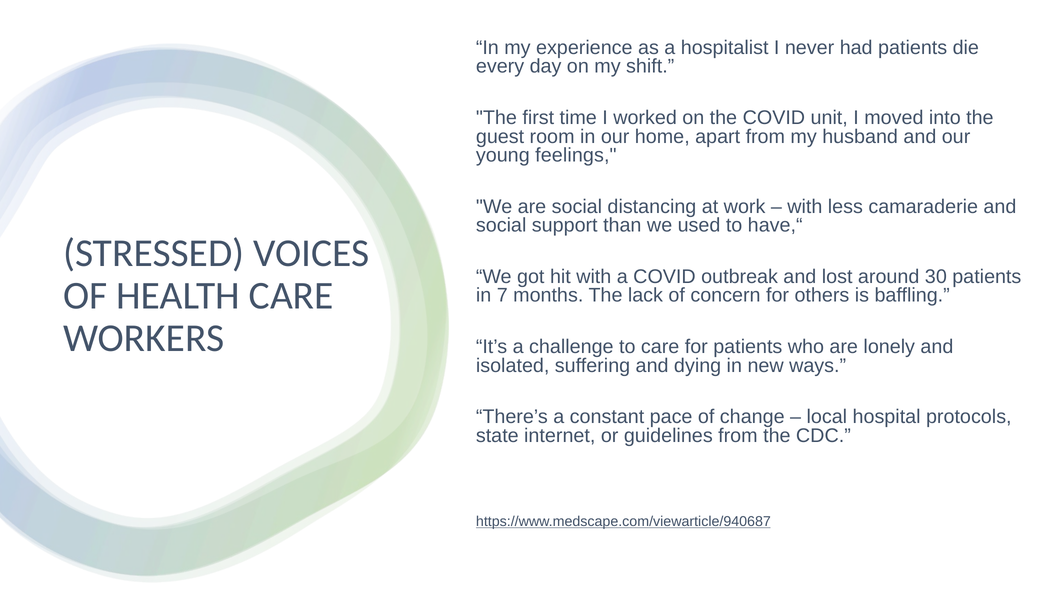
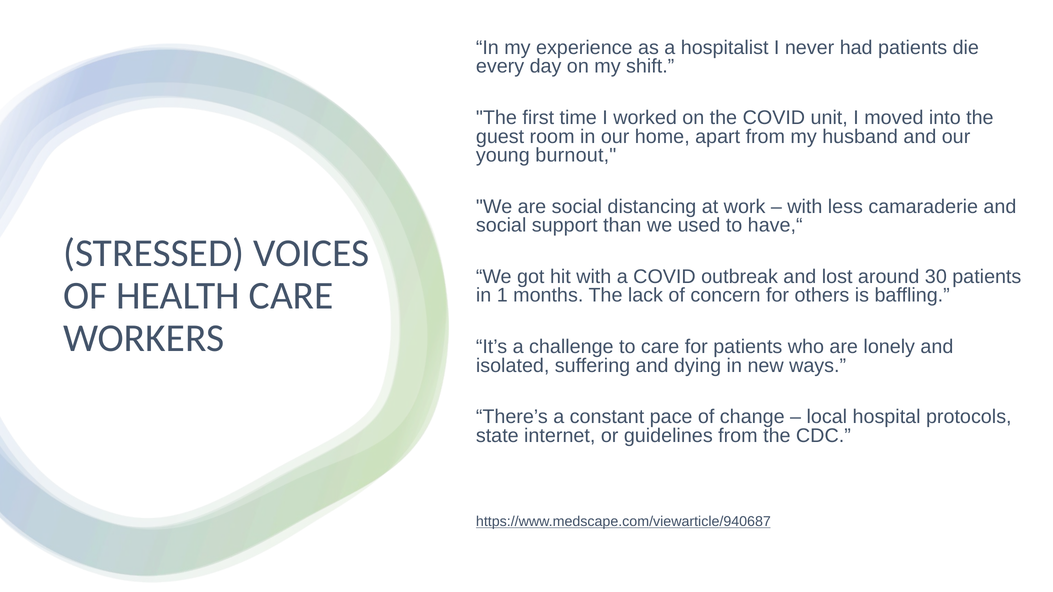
feelings: feelings -> burnout
7: 7 -> 1
